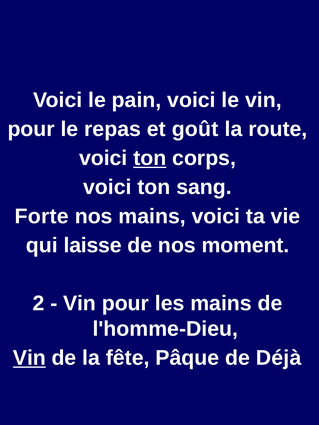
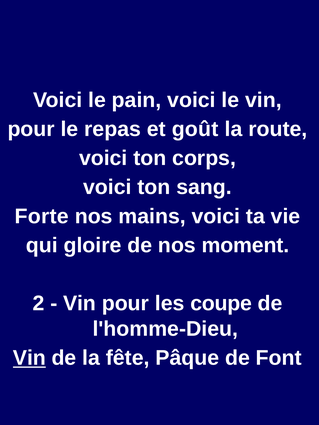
ton at (150, 158) underline: present -> none
laisse: laisse -> gloire
les mains: mains -> coupe
Déjà: Déjà -> Font
